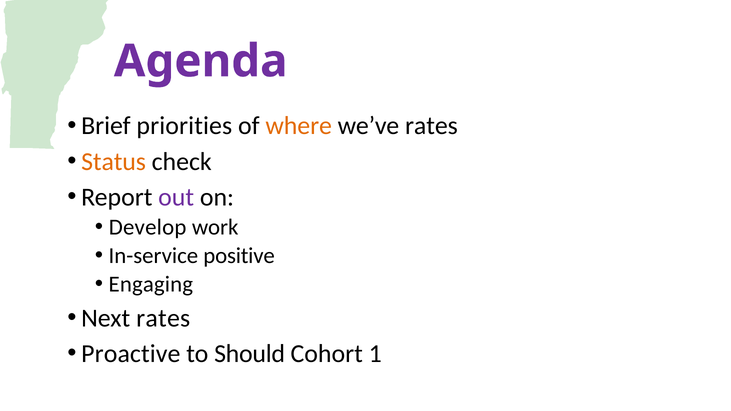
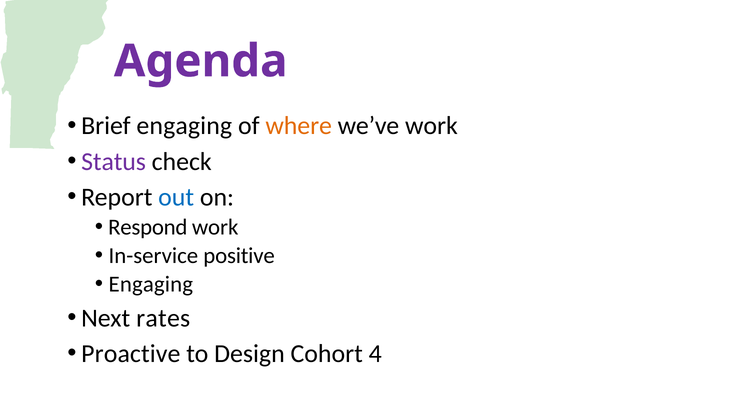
Brief priorities: priorities -> engaging
we’ve rates: rates -> work
Status colour: orange -> purple
out colour: purple -> blue
Develop: Develop -> Respond
Should: Should -> Design
1: 1 -> 4
